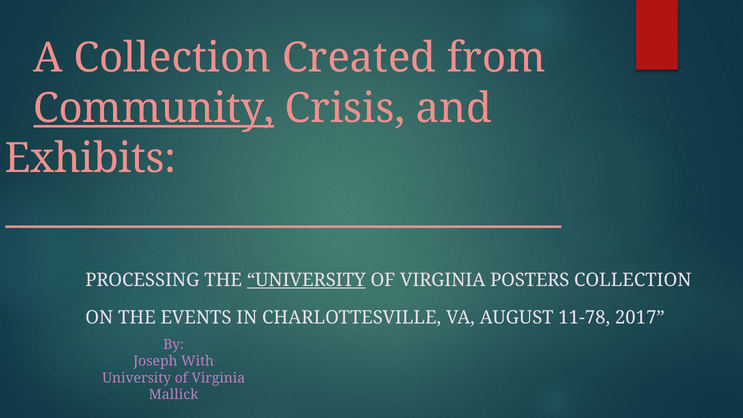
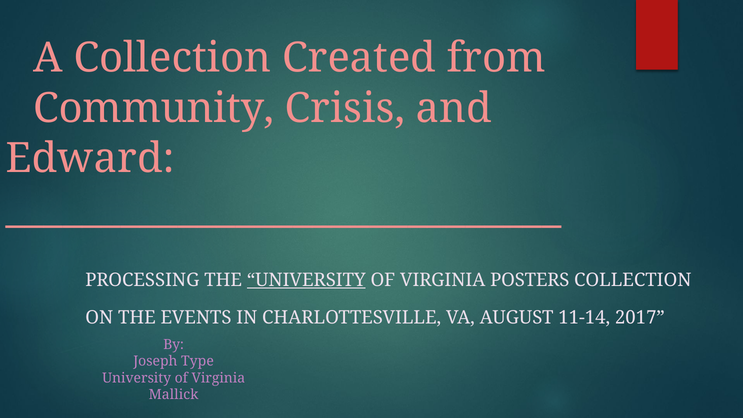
Community underline: present -> none
Exhibits: Exhibits -> Edward
11-78: 11-78 -> 11-14
With: With -> Type
